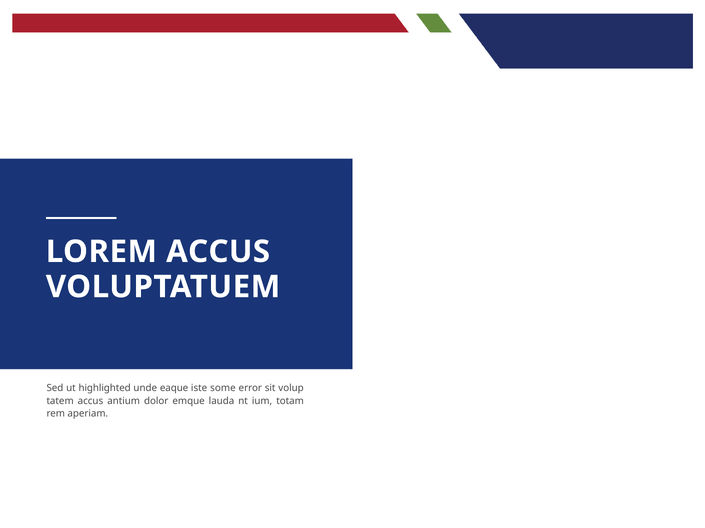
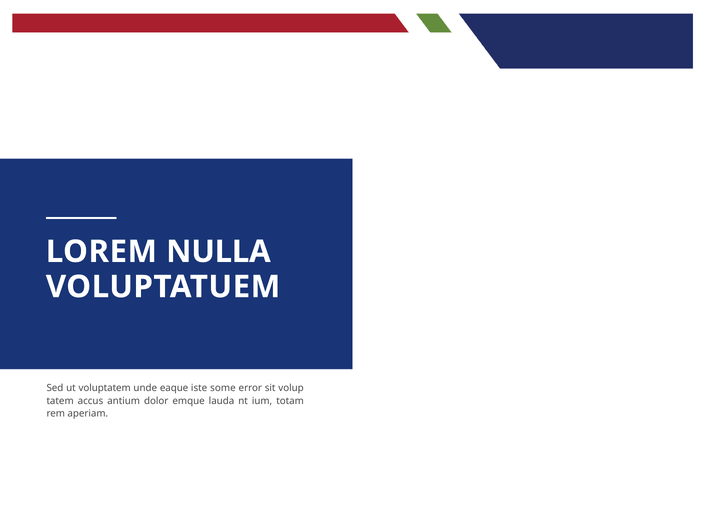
LOREM ACCUS: ACCUS -> NULLA
highlighted: highlighted -> voluptatem
